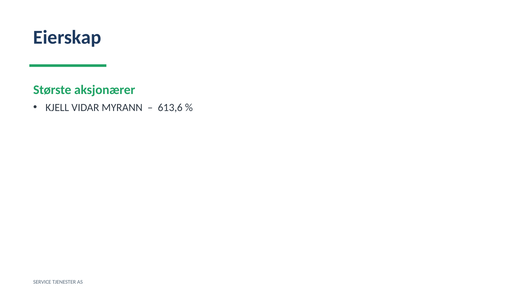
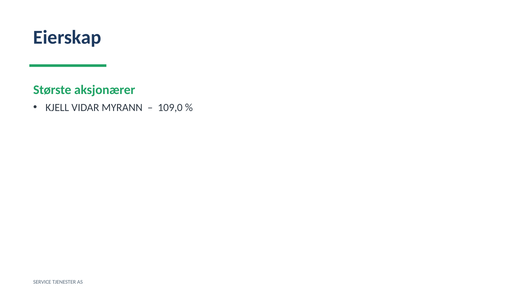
613,6: 613,6 -> 109,0
